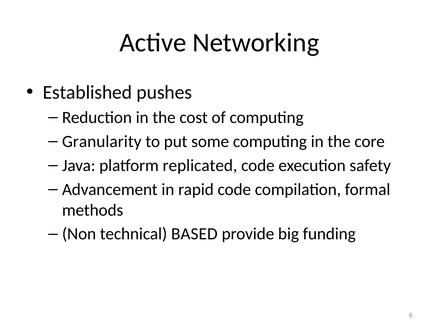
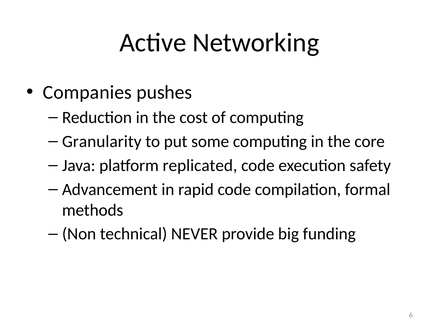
Established: Established -> Companies
BASED: BASED -> NEVER
